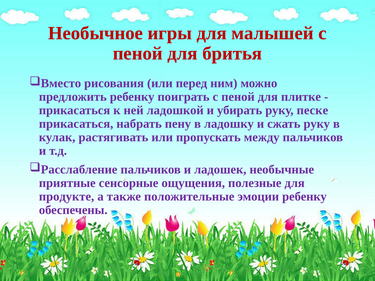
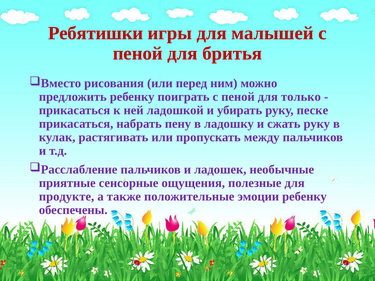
Необычное: Необычное -> Ребятишки
плитке: плитке -> только
